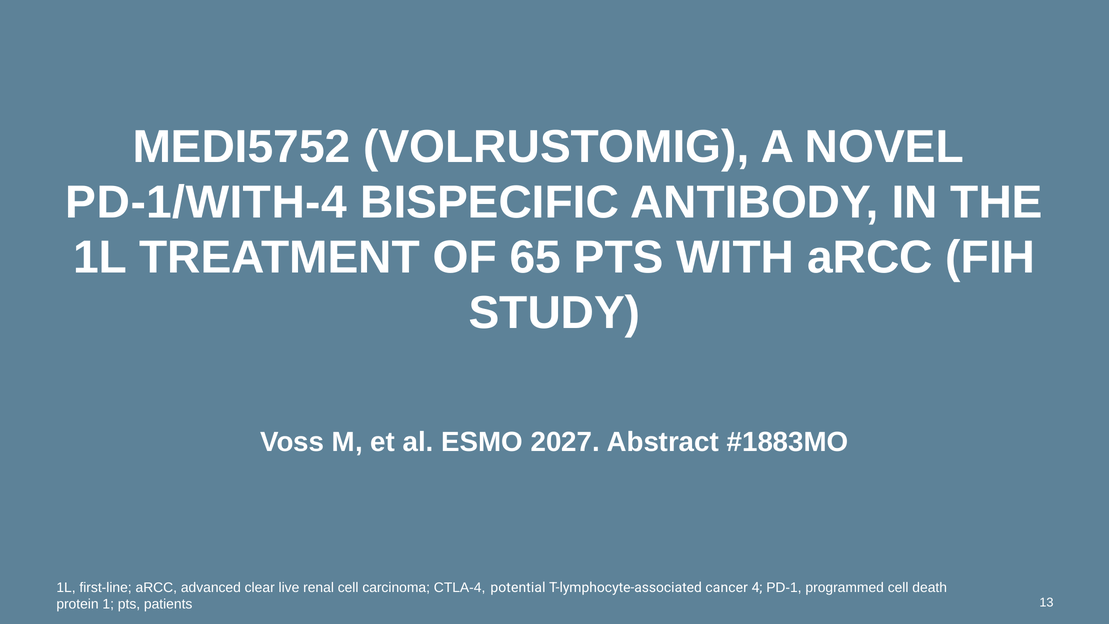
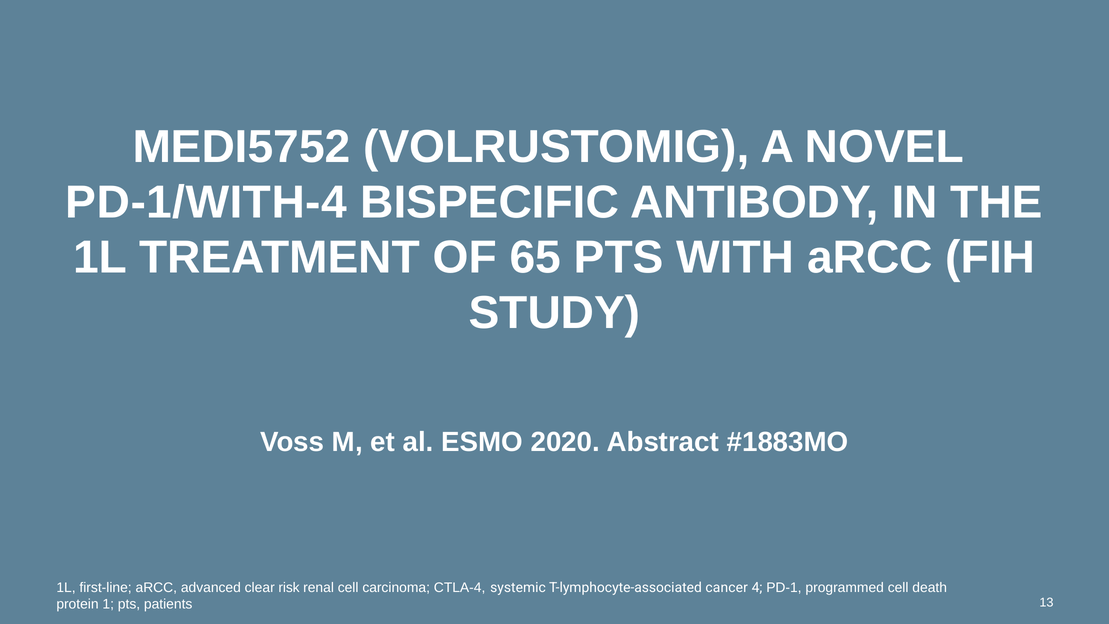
2027: 2027 -> 2020
live: live -> risk
potential: potential -> systemic
